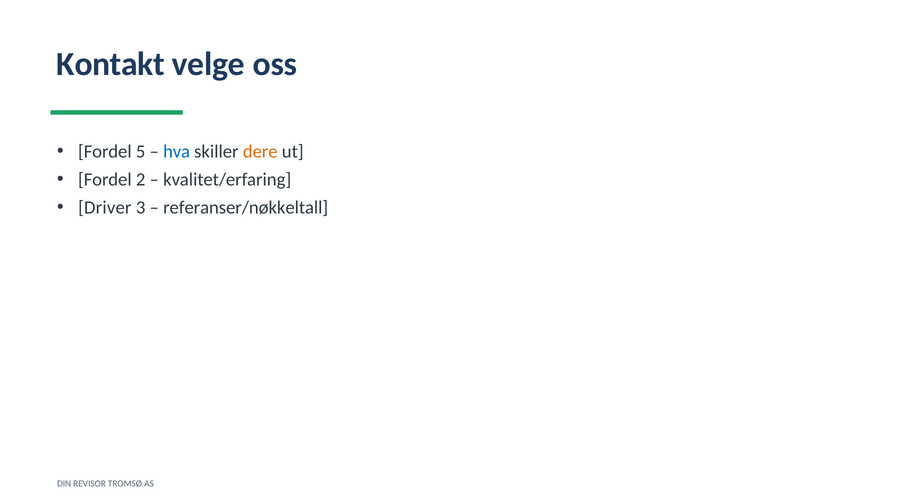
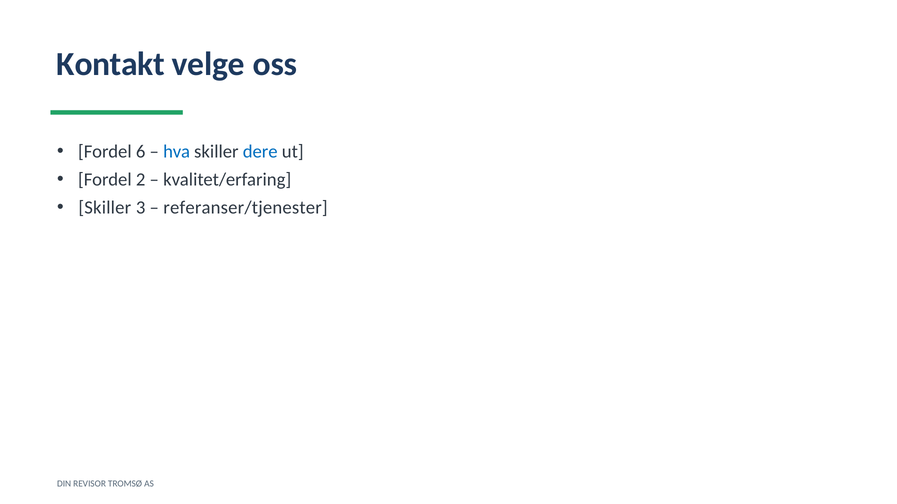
5: 5 -> 6
dere colour: orange -> blue
Driver at (105, 208): Driver -> Skiller
referanser/nøkkeltall: referanser/nøkkeltall -> referanser/tjenester
